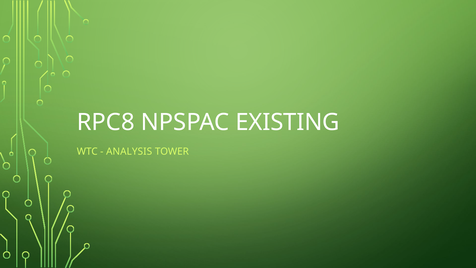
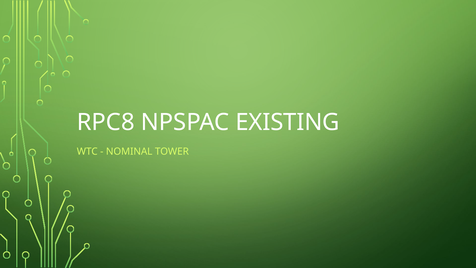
ANALYSIS: ANALYSIS -> NOMINAL
